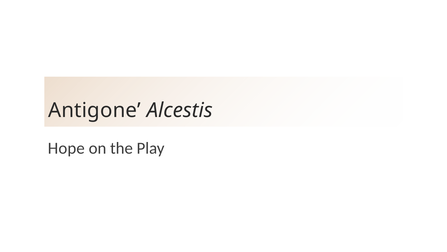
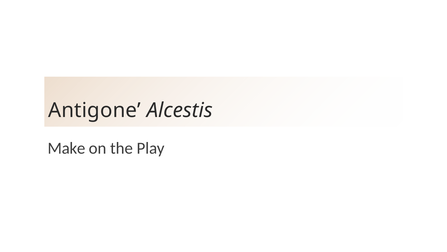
Hope: Hope -> Make
